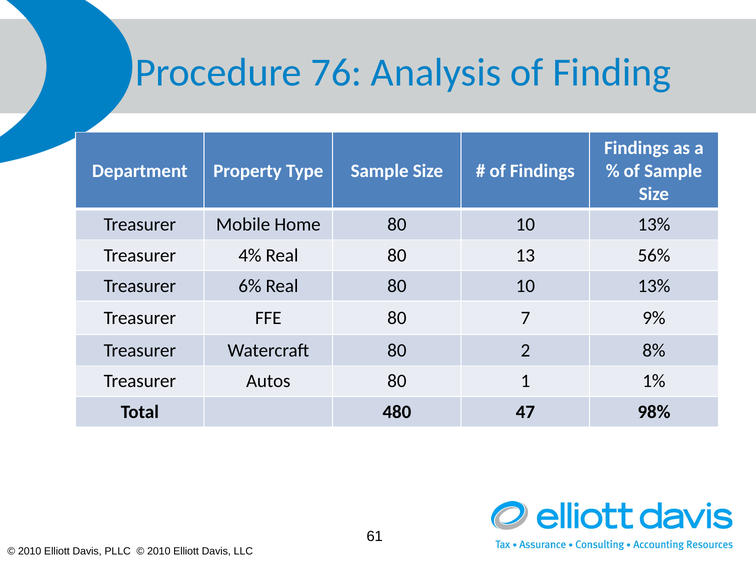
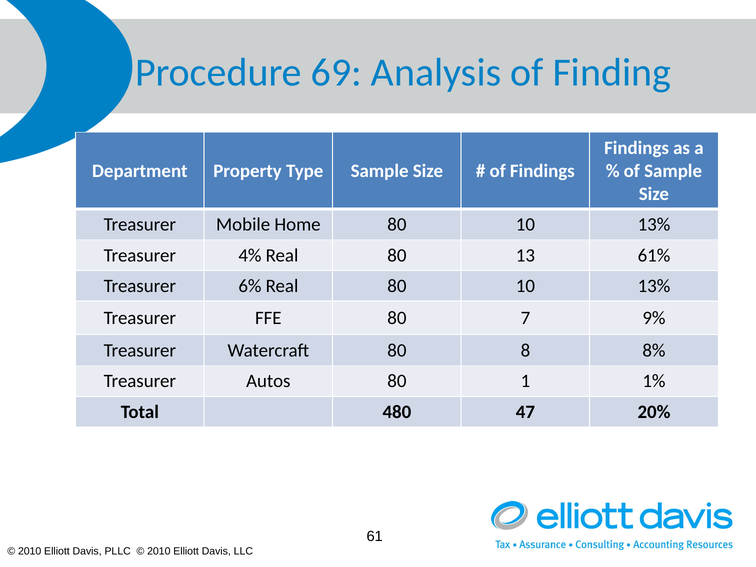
76: 76 -> 69
56%: 56% -> 61%
2: 2 -> 8
98%: 98% -> 20%
